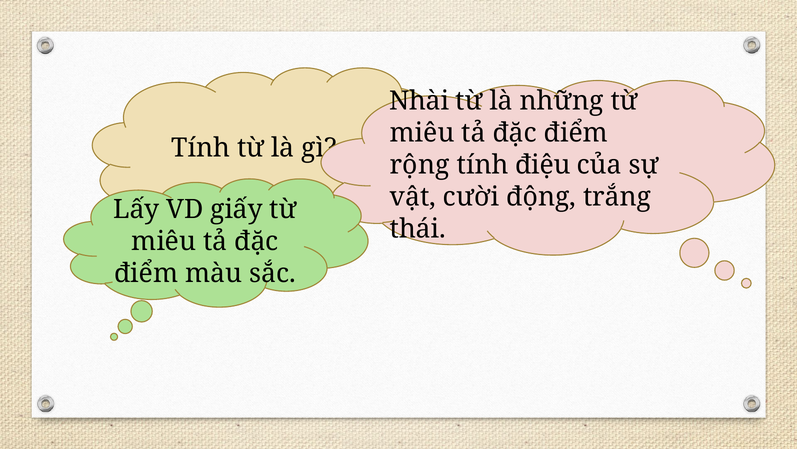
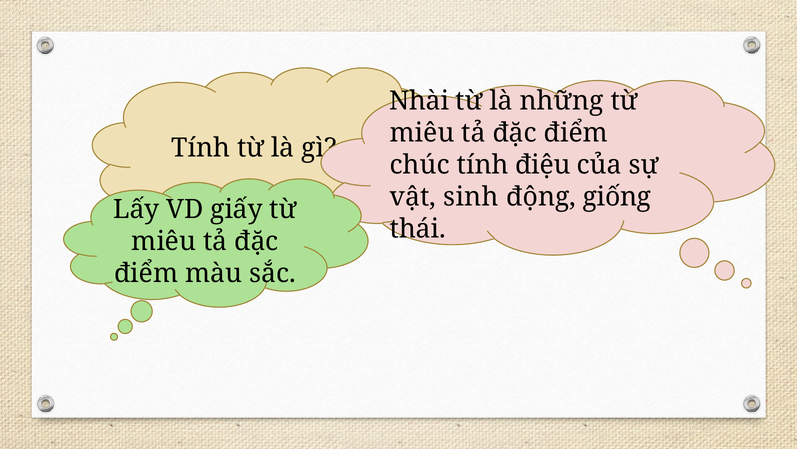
rộng: rộng -> chúc
cười: cười -> sinh
trắng: trắng -> giống
